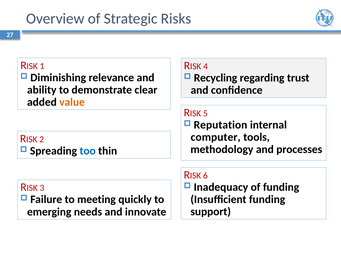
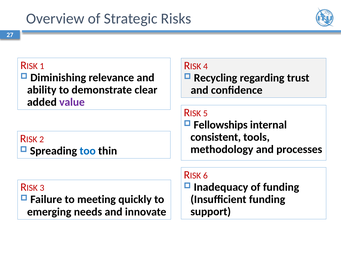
value colour: orange -> purple
Reputation: Reputation -> Fellowships
computer: computer -> consistent
